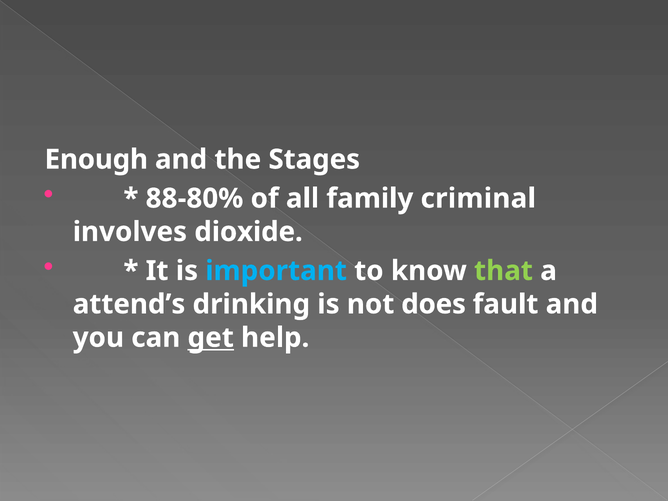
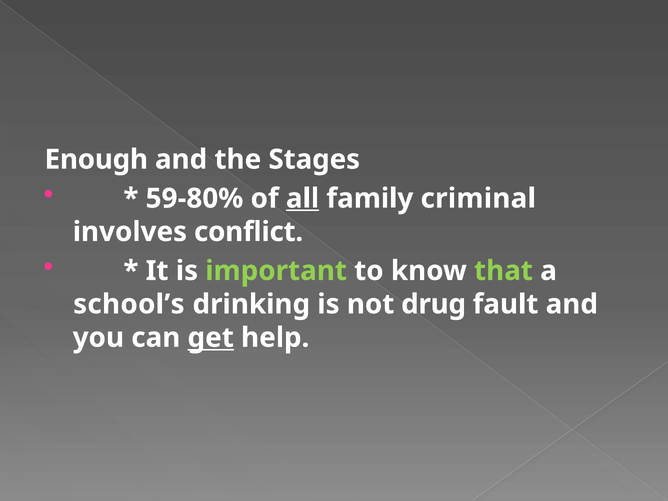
88-80%: 88-80% -> 59-80%
all underline: none -> present
dioxide: dioxide -> conflict
important colour: light blue -> light green
attend’s: attend’s -> school’s
does: does -> drug
